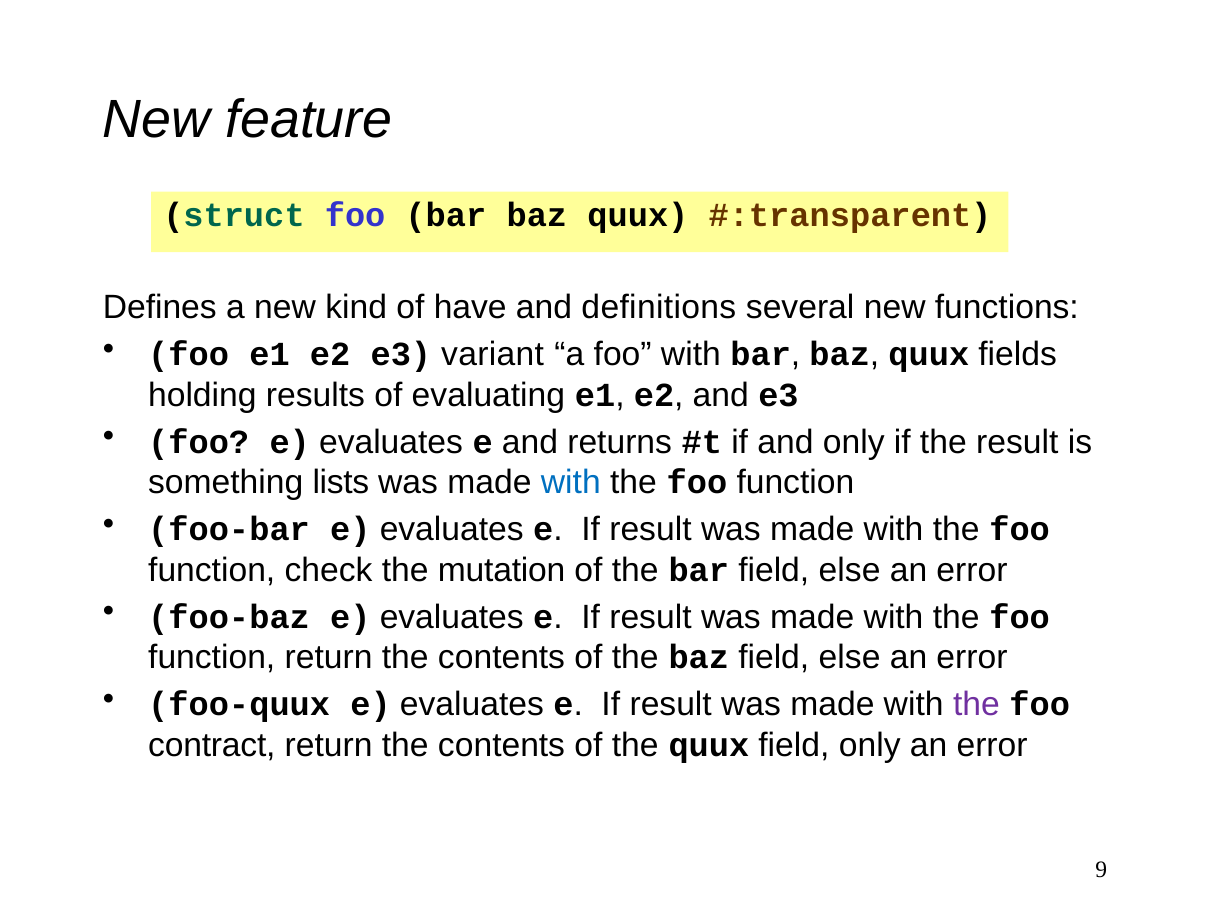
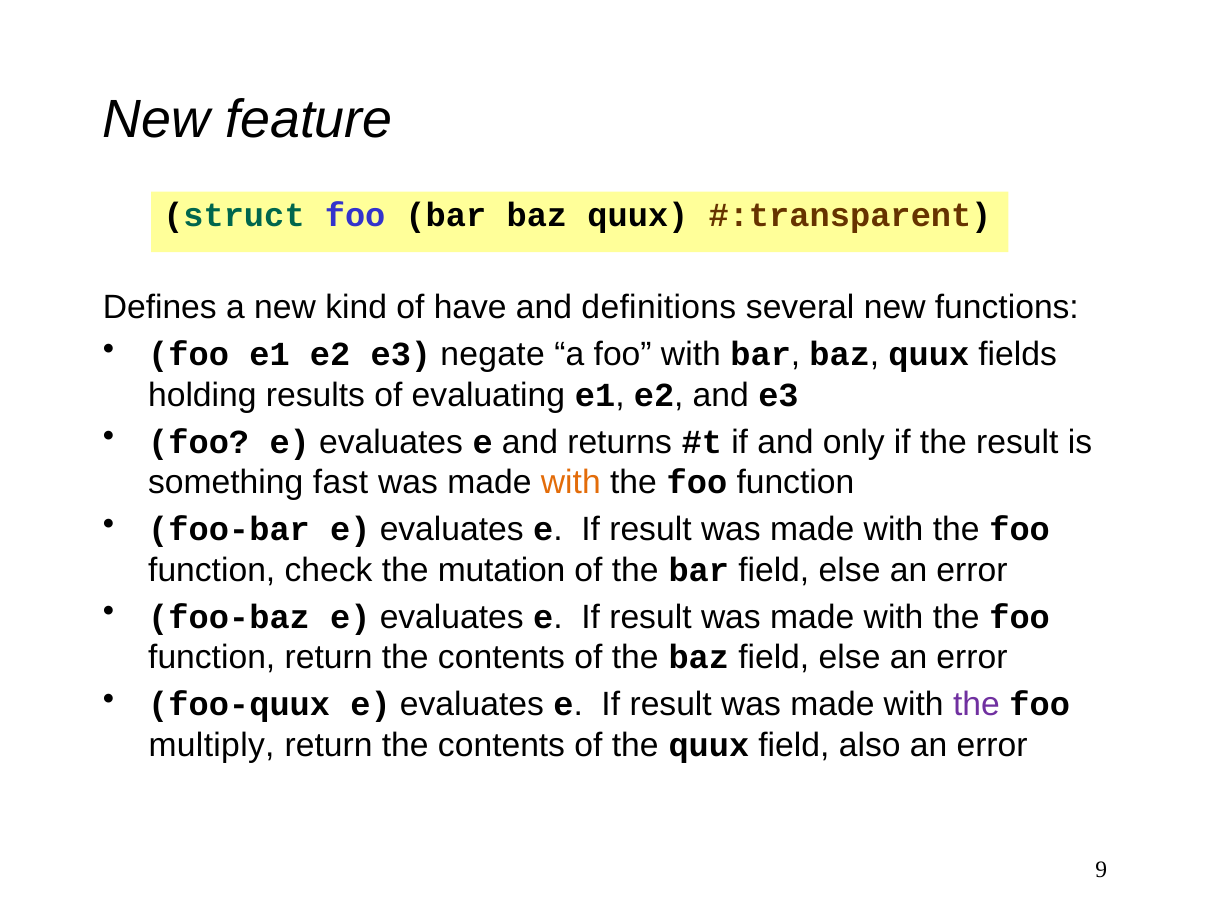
variant: variant -> negate
lists: lists -> fast
with at (571, 482) colour: blue -> orange
contract: contract -> multiply
field only: only -> also
